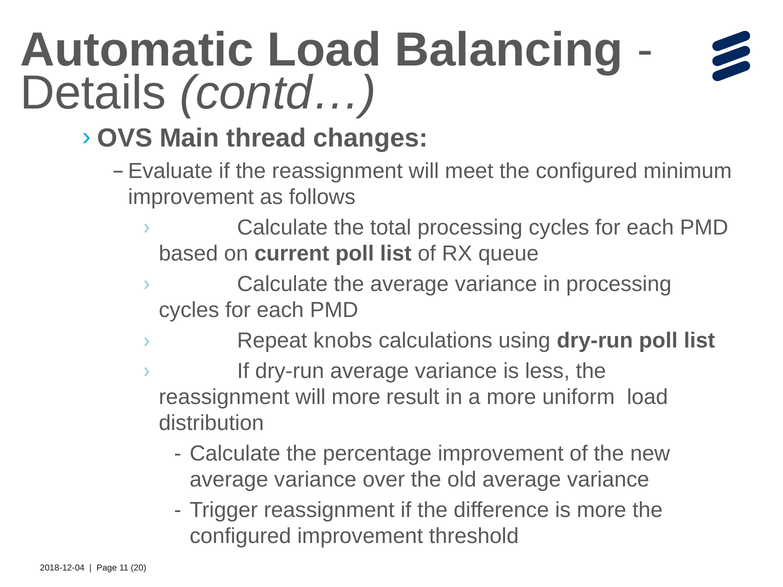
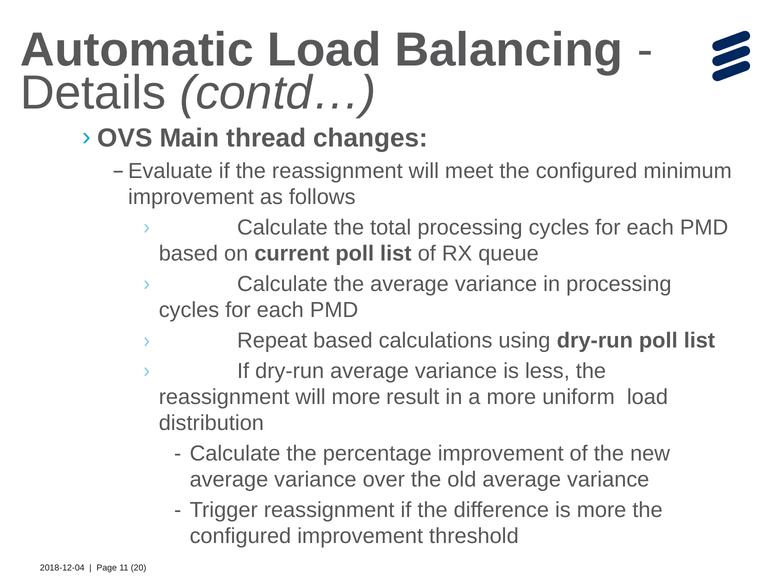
Repeat knobs: knobs -> based
